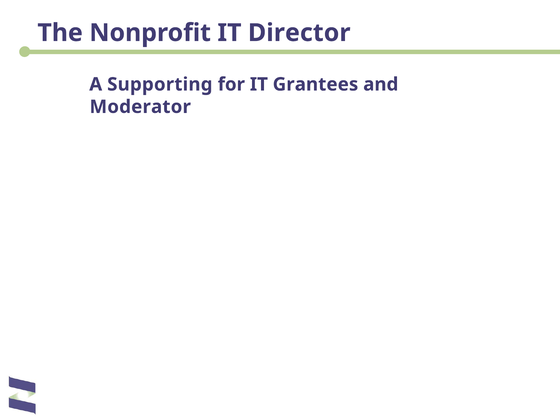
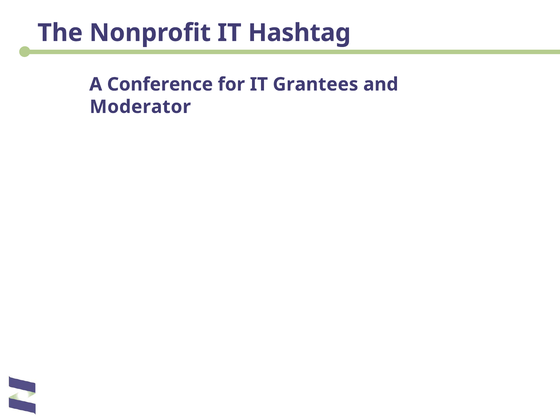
Director: Director -> Hashtag
Supporting: Supporting -> Conference
